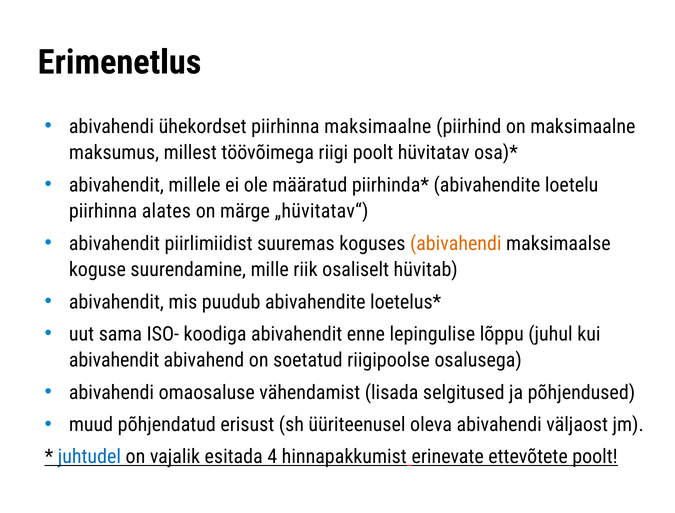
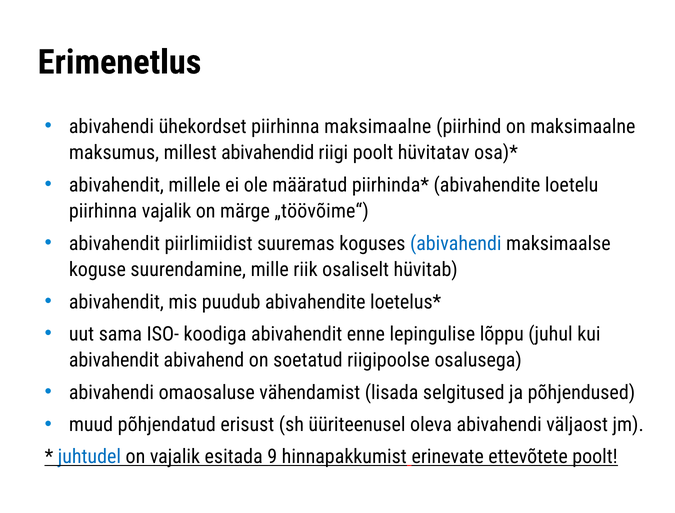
töövõimega: töövõimega -> abivahendid
piirhinna alates: alates -> vajalik
„hüvitatav“: „hüvitatav“ -> „töövõime“
abivahendi at (456, 243) colour: orange -> blue
4: 4 -> 9
